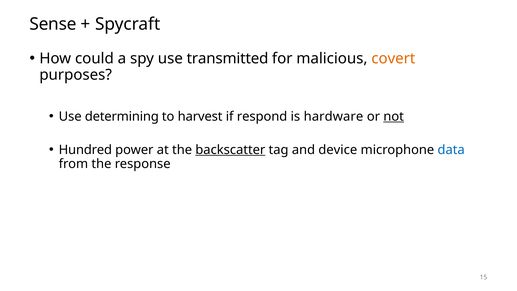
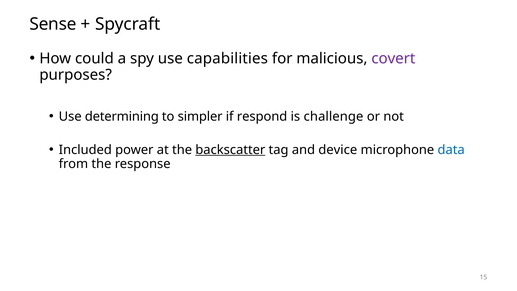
transmitted: transmitted -> capabilities
covert colour: orange -> purple
harvest: harvest -> simpler
hardware: hardware -> challenge
not underline: present -> none
Hundred: Hundred -> Included
